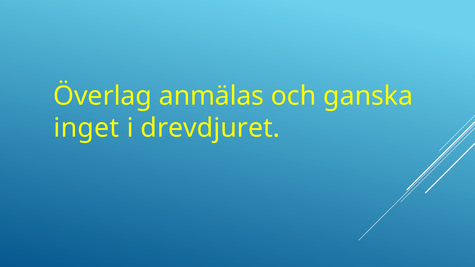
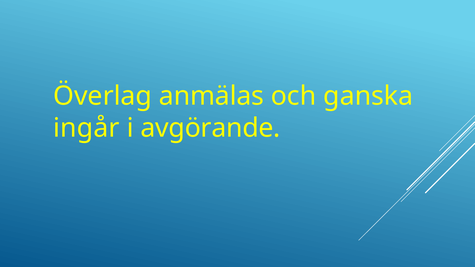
inget: inget -> ingår
drevdjuret: drevdjuret -> avgörande
